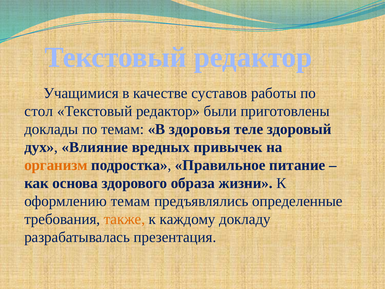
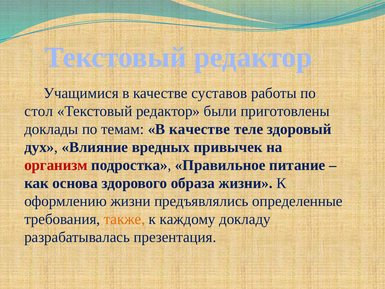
темам В здоровья: здоровья -> качестве
организм colour: orange -> red
оформлению темам: темам -> жизни
